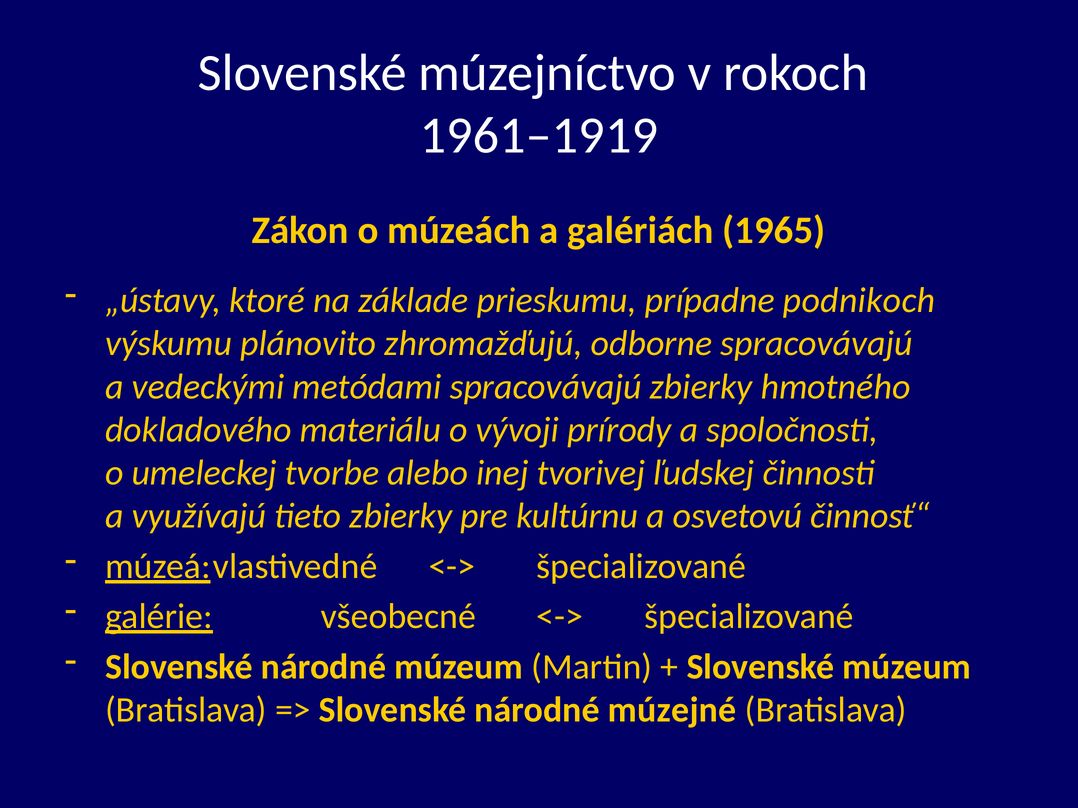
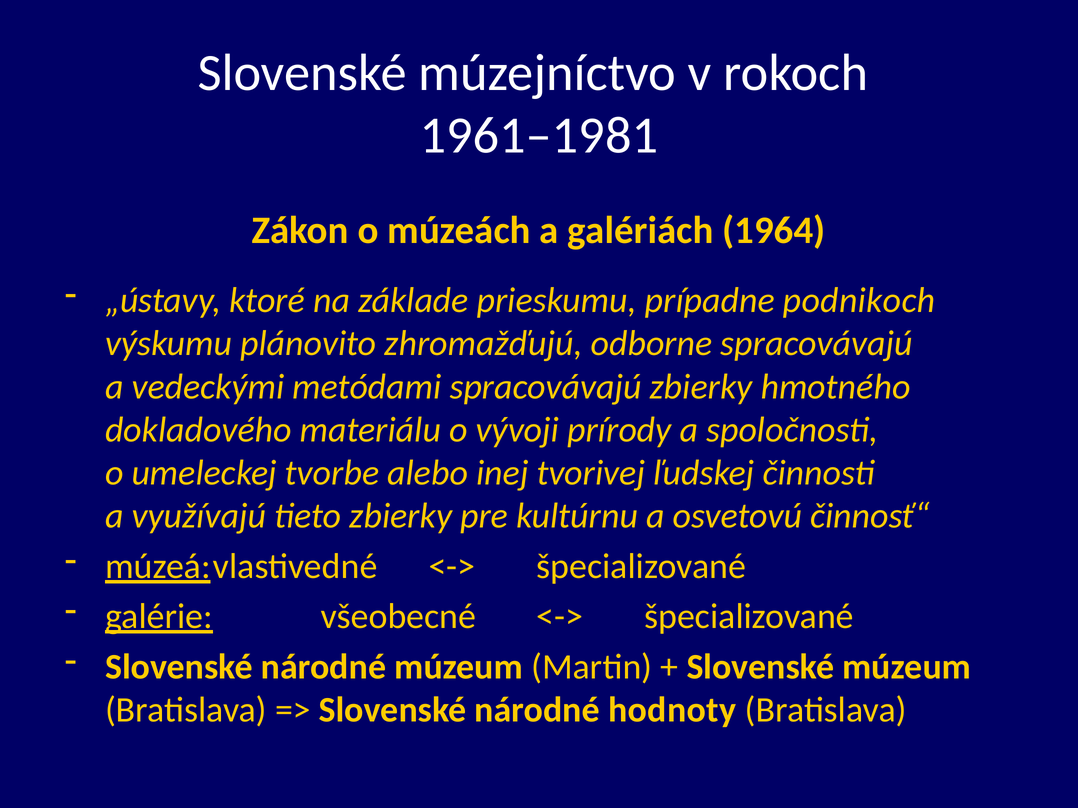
1961–1919: 1961–1919 -> 1961–1981
1965: 1965 -> 1964
múzejné: múzejné -> hodnoty
